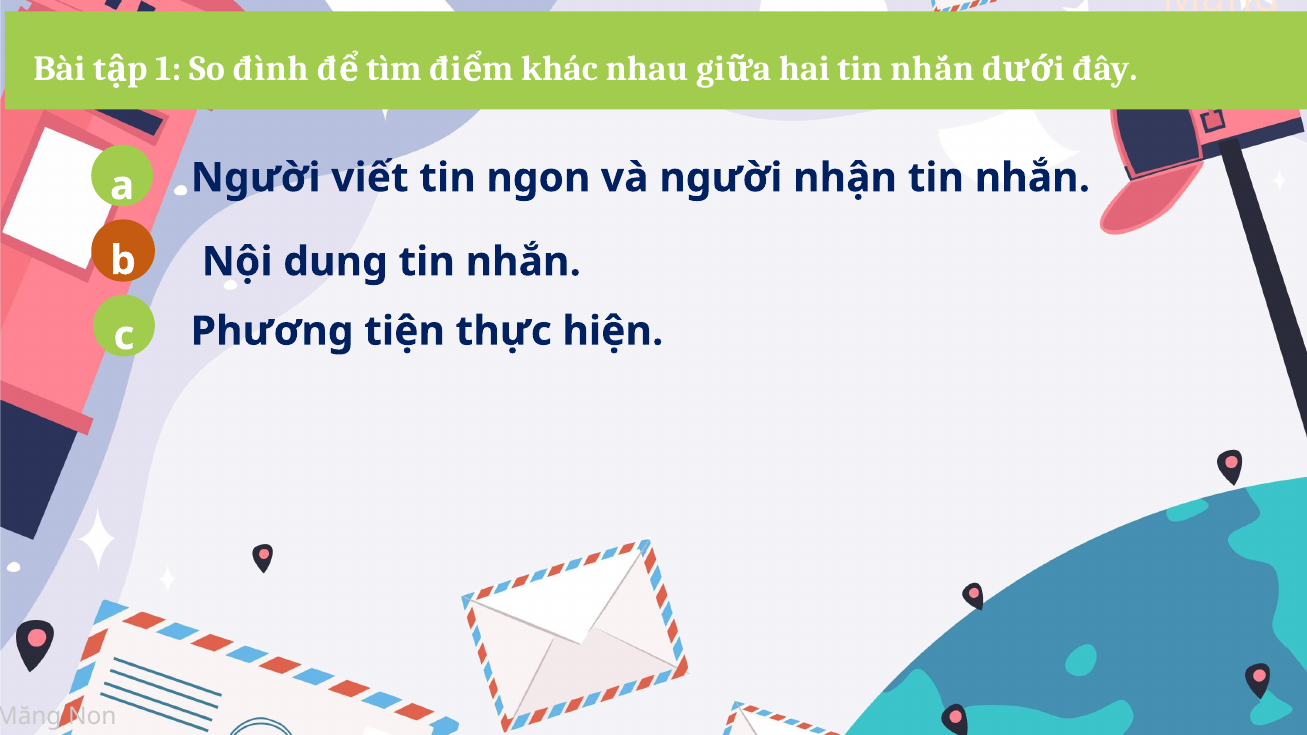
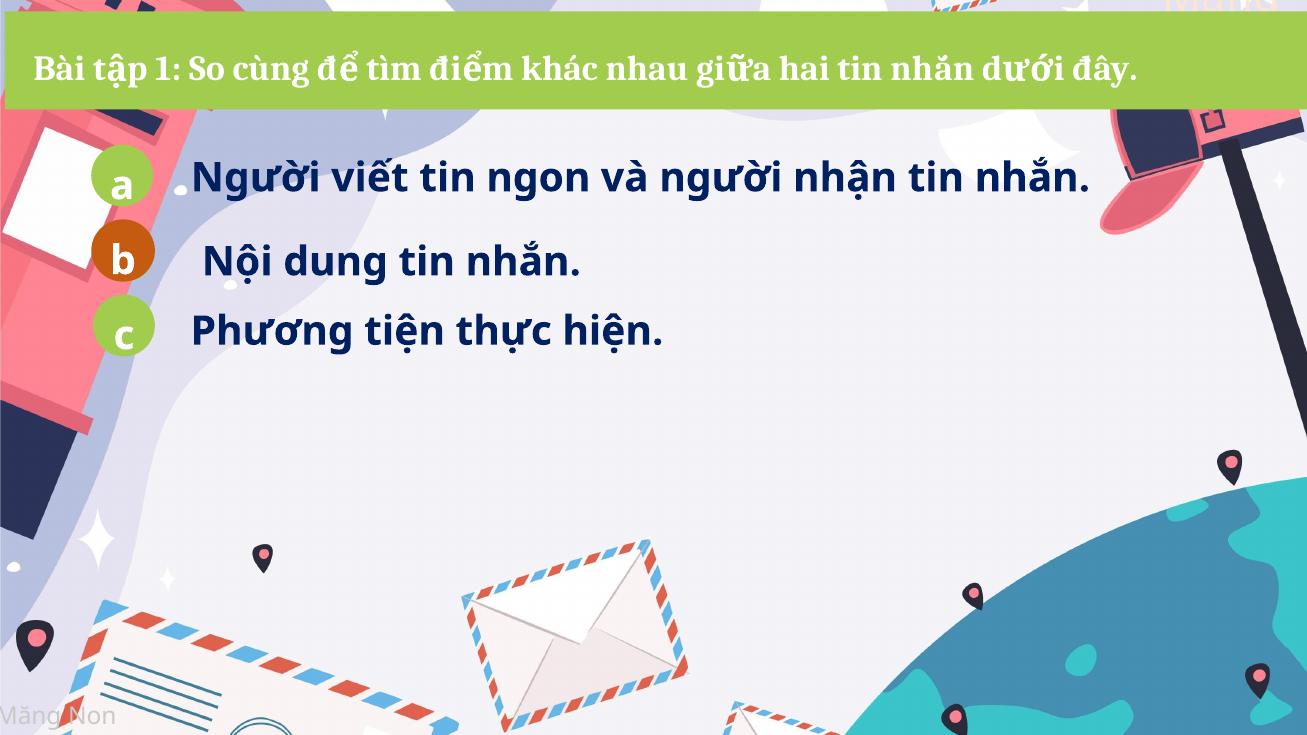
đình: đình -> cùng
